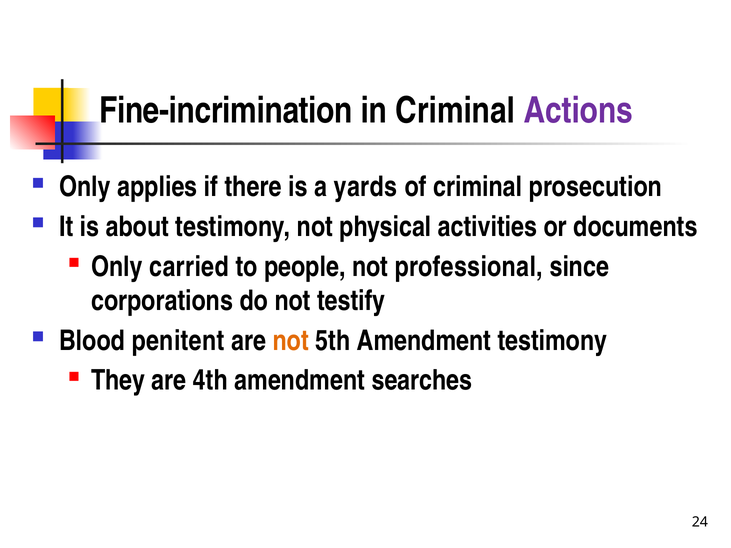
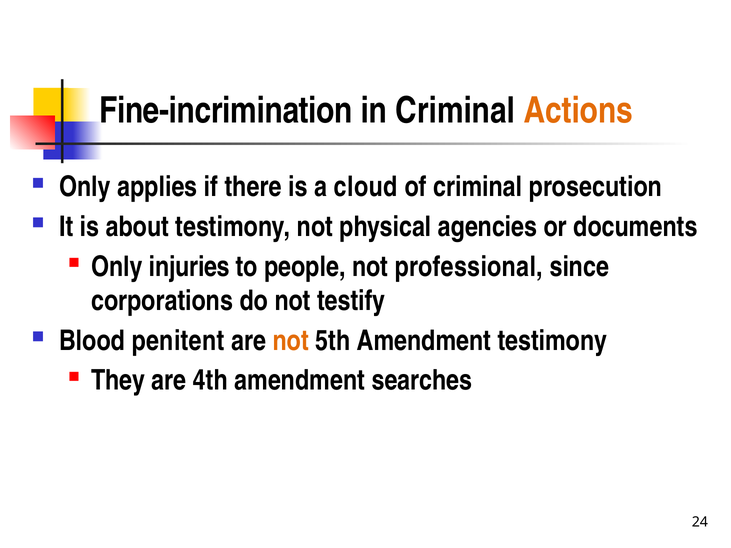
Actions colour: purple -> orange
yards: yards -> cloud
activities: activities -> agencies
carried: carried -> injuries
